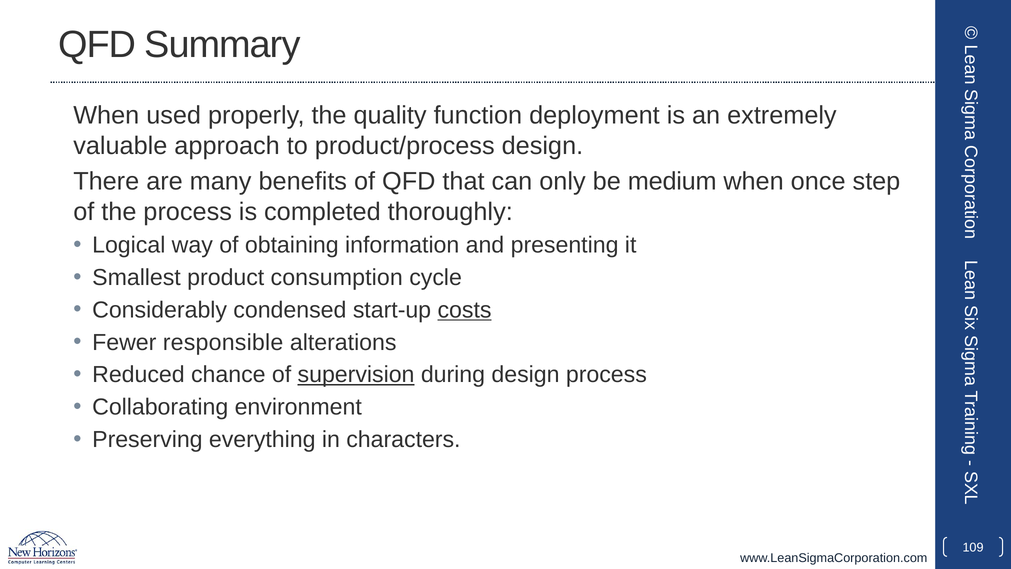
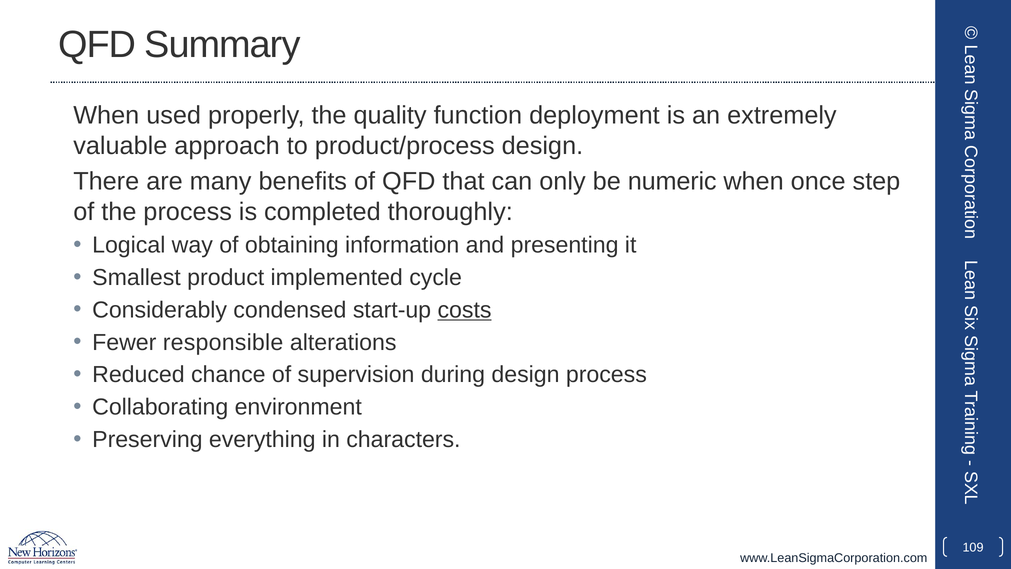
medium: medium -> numeric
consumption: consumption -> implemented
supervision underline: present -> none
